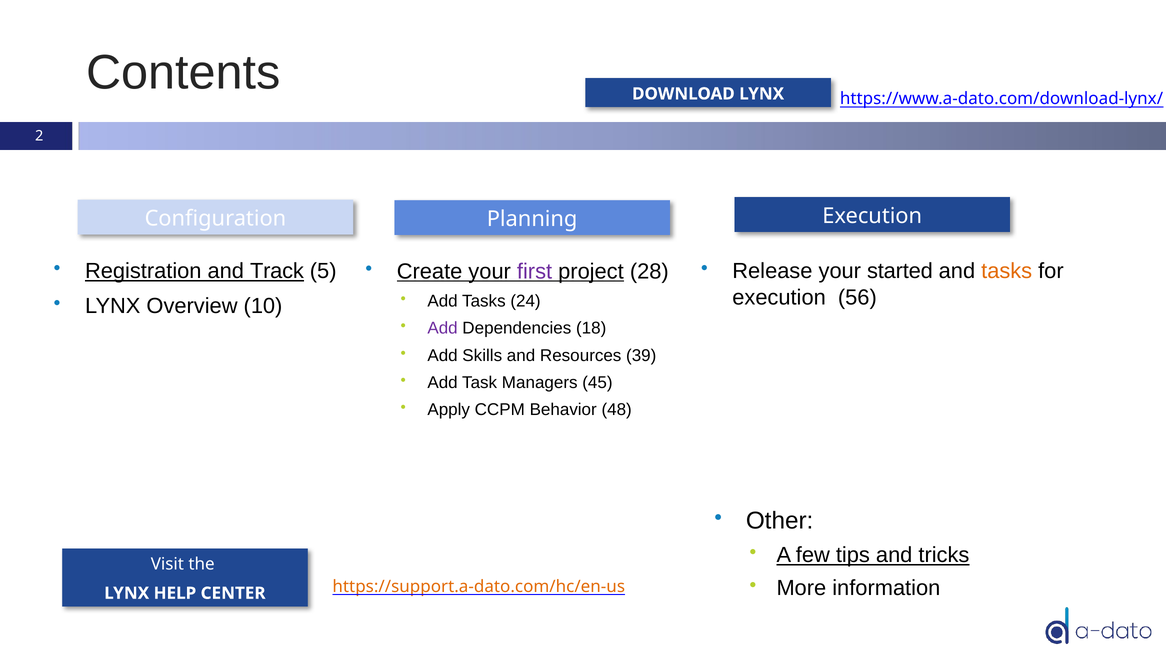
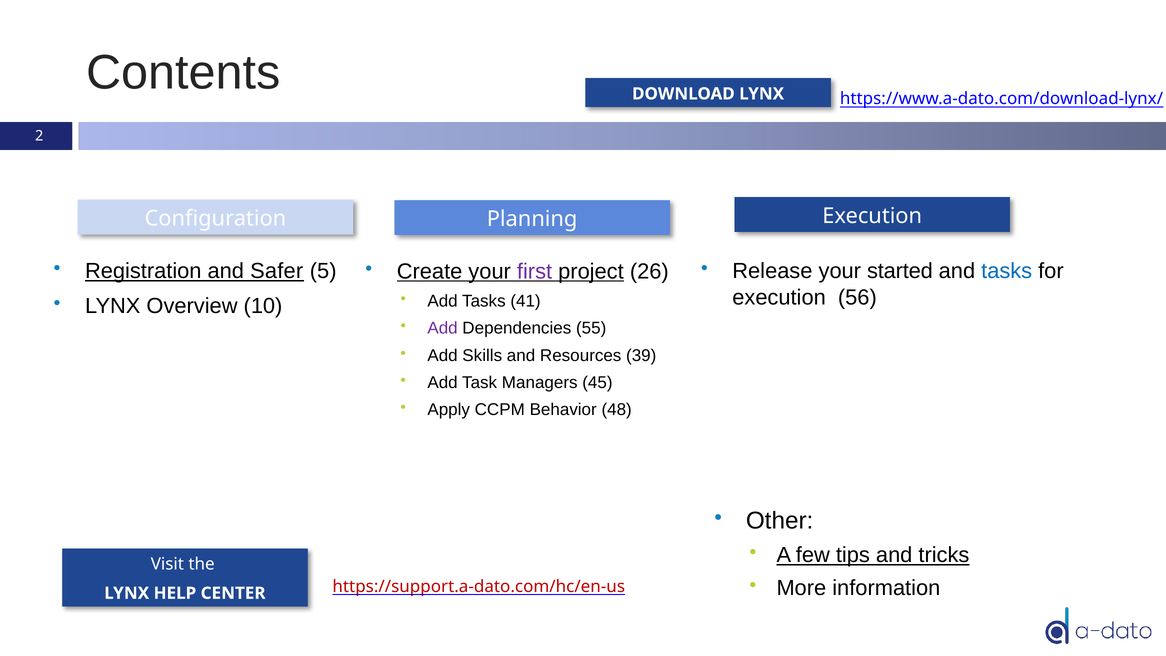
Track: Track -> Safer
tasks at (1007, 271) colour: orange -> blue
28: 28 -> 26
24: 24 -> 41
18: 18 -> 55
https://support.a-dato.com/hc/en-us colour: orange -> red
